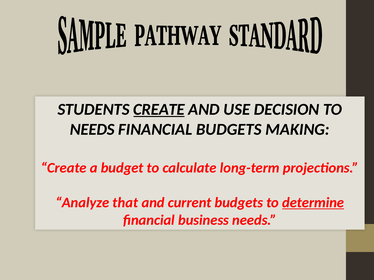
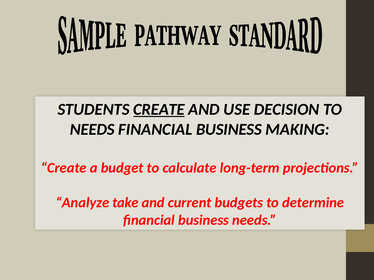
BUDGETS at (229, 130): BUDGETS -> BUSINESS
that: that -> take
determine underline: present -> none
